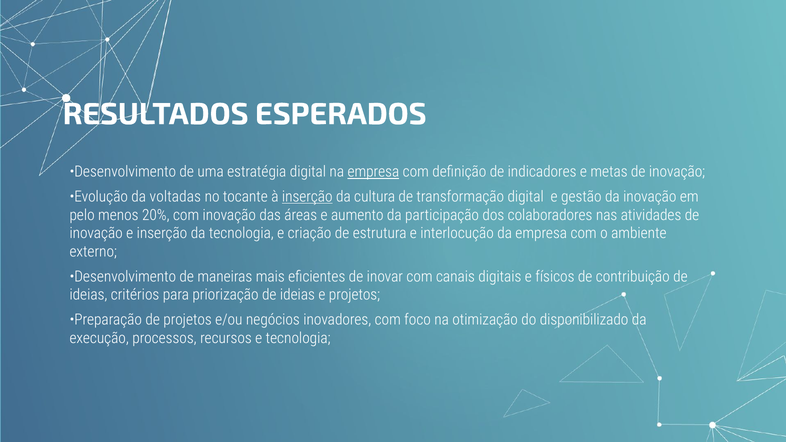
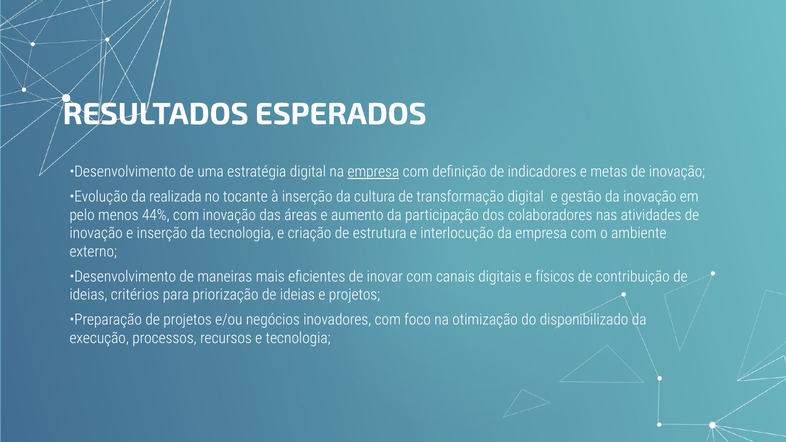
voltadas: voltadas -> realizada
inserção at (307, 197) underline: present -> none
20%: 20% -> 44%
